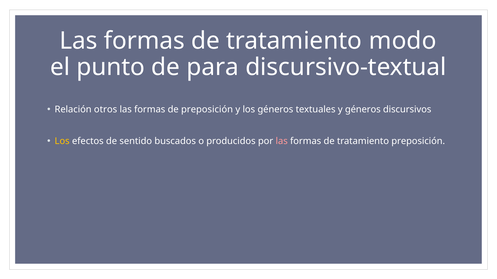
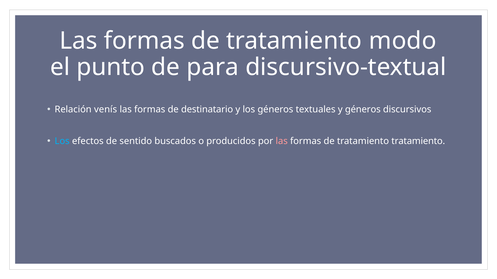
otros: otros -> venís
de preposición: preposición -> destinatario
Los at (62, 141) colour: yellow -> light blue
tratamiento preposición: preposición -> tratamiento
